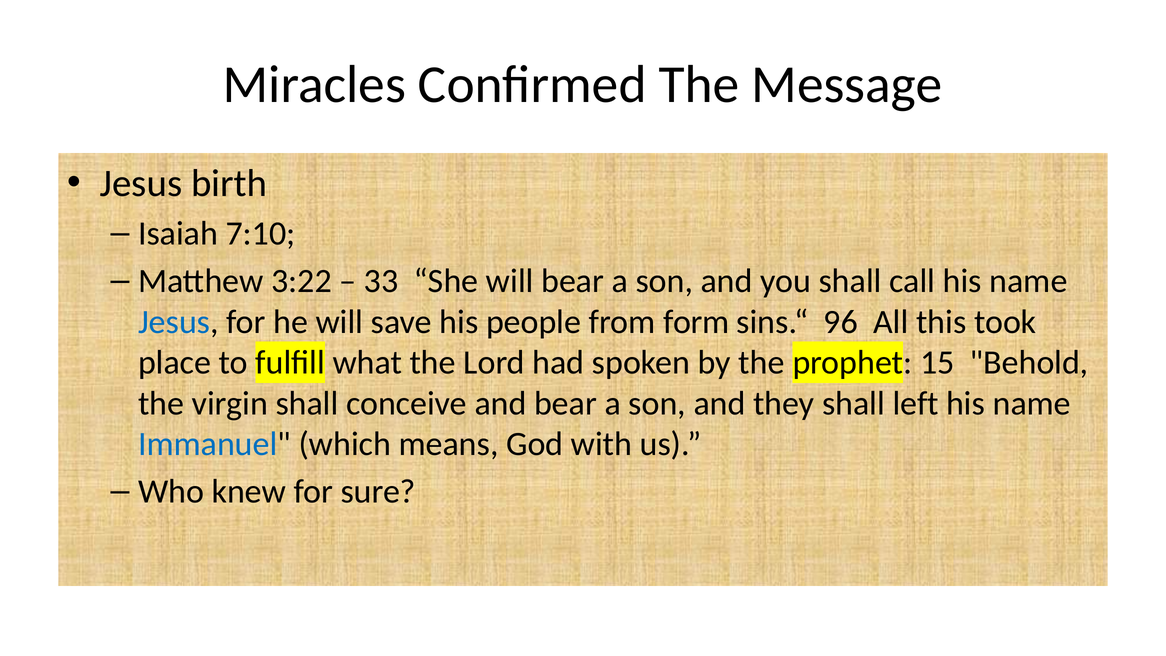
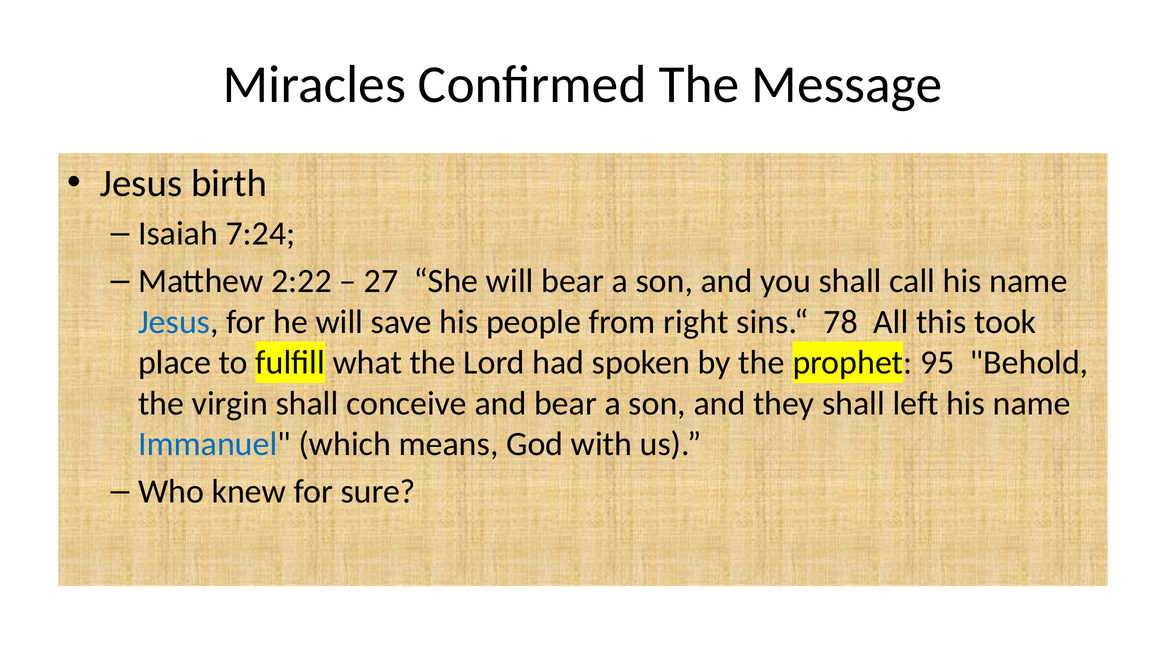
7:10: 7:10 -> 7:24
3:22: 3:22 -> 2:22
33: 33 -> 27
form: form -> right
96: 96 -> 78
15: 15 -> 95
